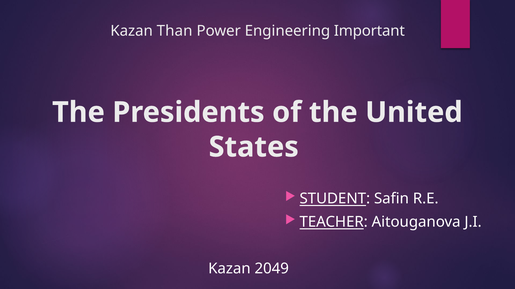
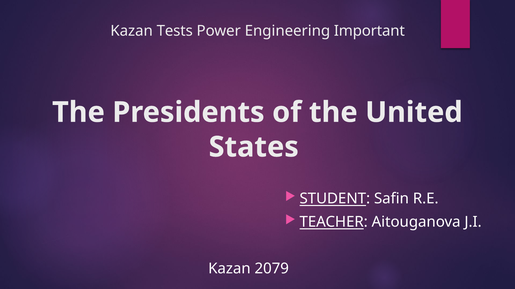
Than: Than -> Tests
2049: 2049 -> 2079
